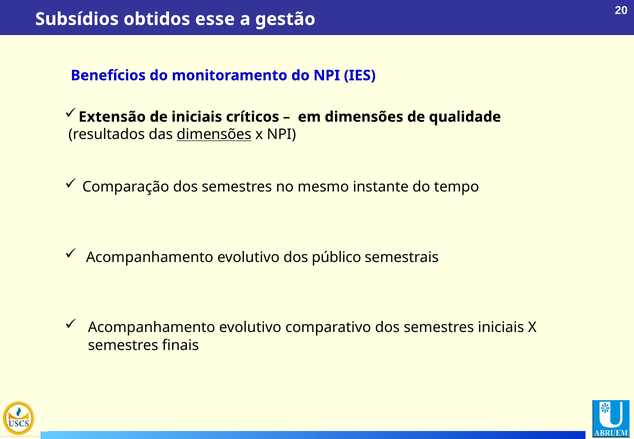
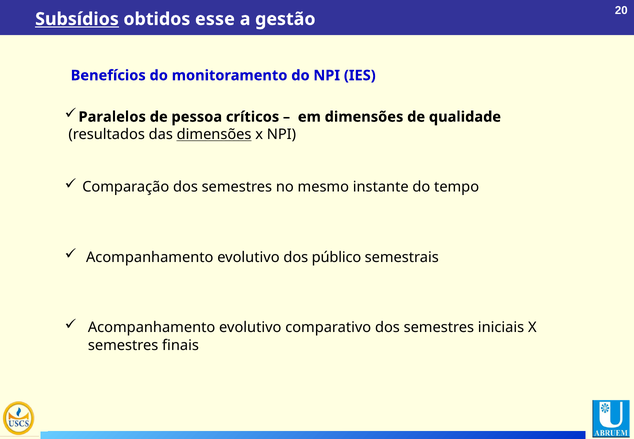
Subsídios underline: none -> present
Extensão: Extensão -> Paralelos
de iniciais: iniciais -> pessoa
